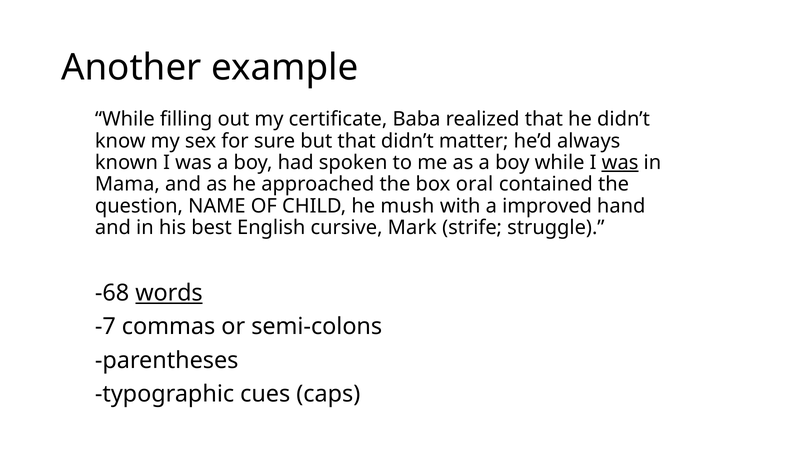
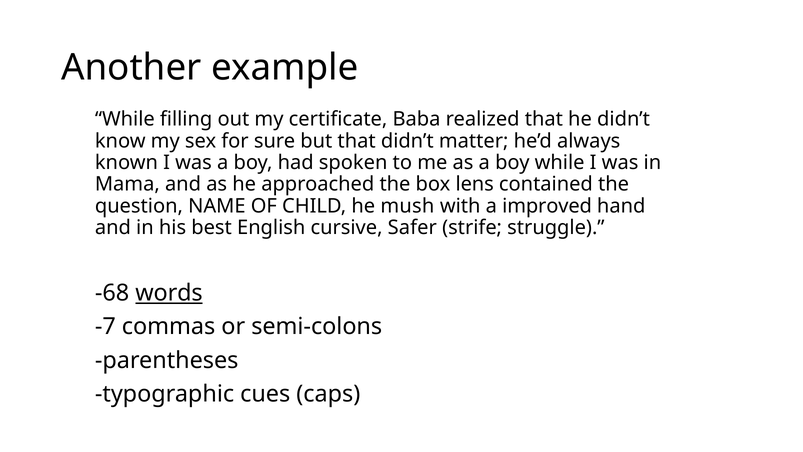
was at (620, 162) underline: present -> none
oral: oral -> lens
Mark: Mark -> Safer
